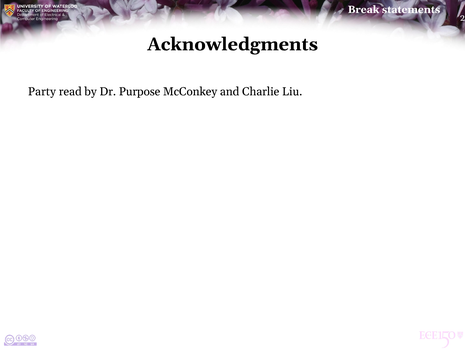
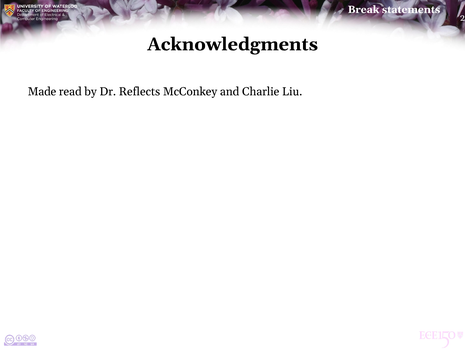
Party: Party -> Made
Purpose: Purpose -> Reflects
